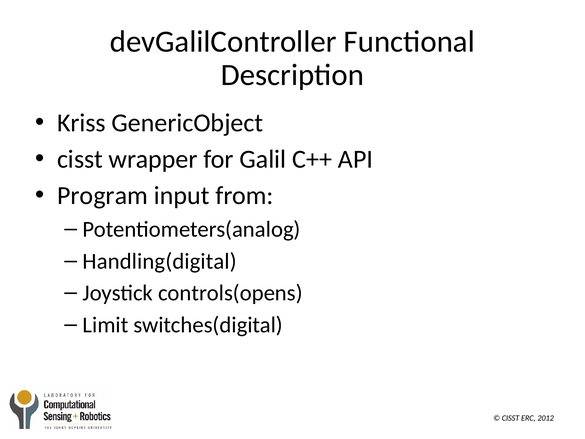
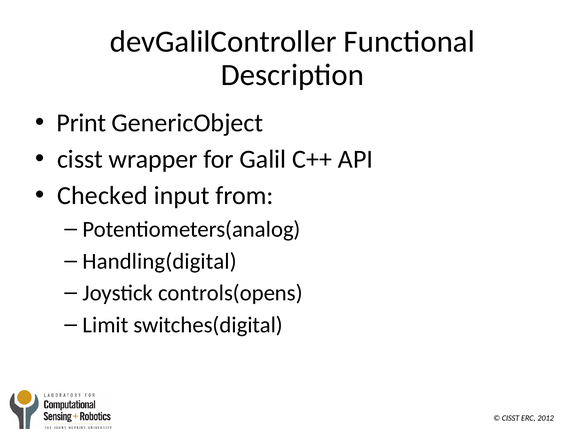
Kriss: Kriss -> Print
Program: Program -> Checked
